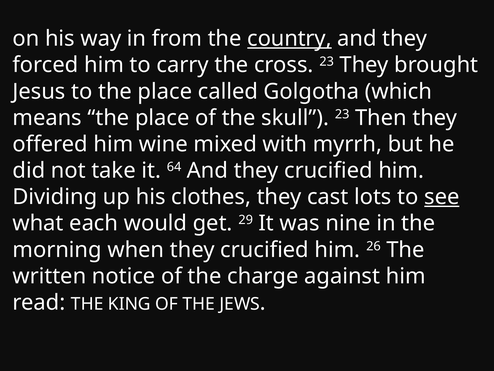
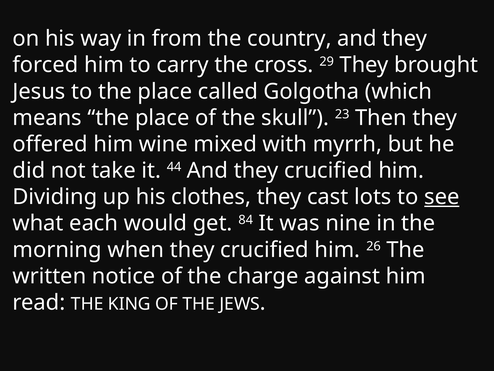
country underline: present -> none
cross 23: 23 -> 29
64: 64 -> 44
29: 29 -> 84
